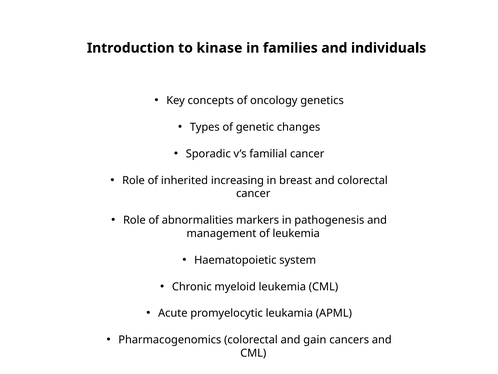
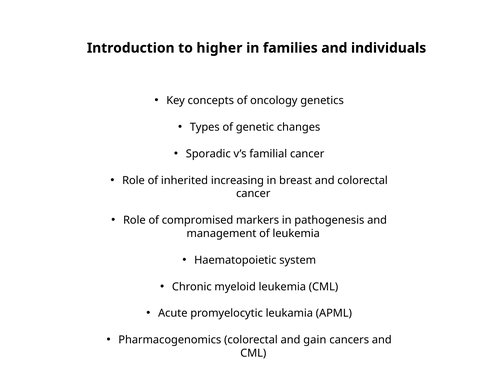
kinase: kinase -> higher
abnormalities: abnormalities -> compromised
